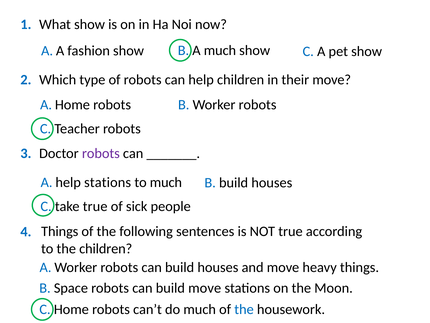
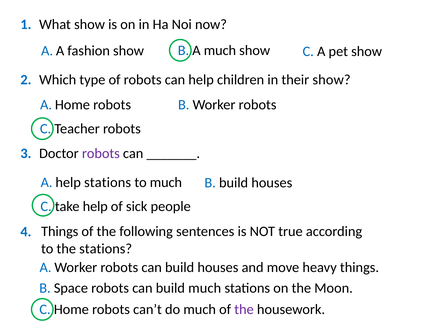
their move: move -> show
true at (95, 206): true -> help
the children: children -> stations
build move: move -> much
the at (244, 309) colour: blue -> purple
